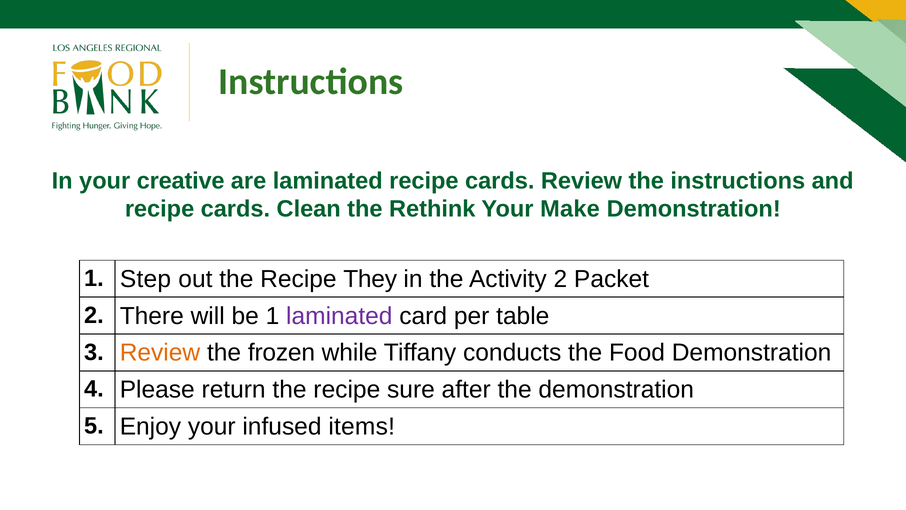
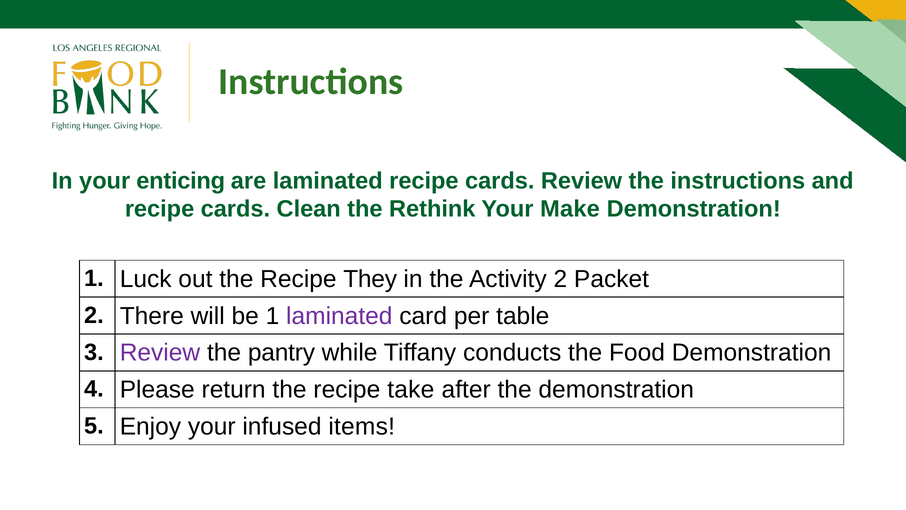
creative: creative -> enticing
Step: Step -> Luck
Review at (160, 353) colour: orange -> purple
frozen: frozen -> pantry
sure: sure -> take
